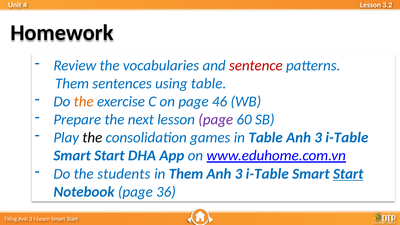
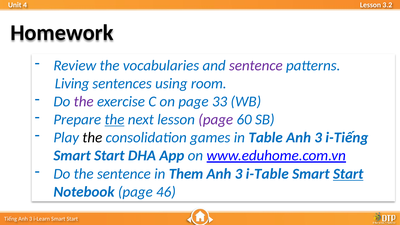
sentence at (256, 66) colour: red -> purple
Them at (72, 84): Them -> Living
using table: table -> room
the at (84, 102) colour: orange -> purple
46: 46 -> 33
the at (114, 120) underline: none -> present
i-Table at (347, 138): i-Table -> i-Tiếng
the students: students -> sentence
36: 36 -> 46
